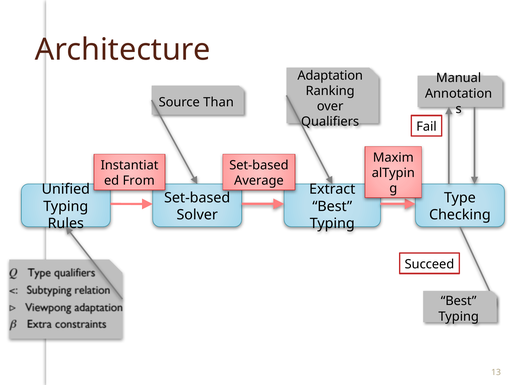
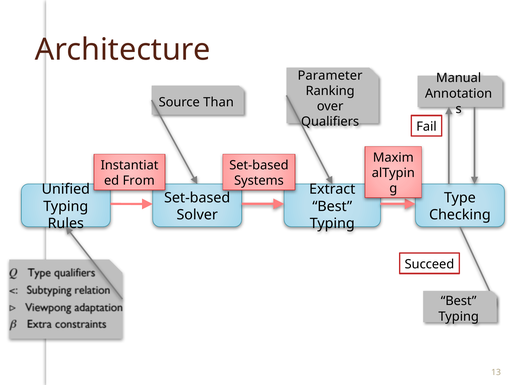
Adaptation: Adaptation -> Parameter
Average: Average -> Systems
